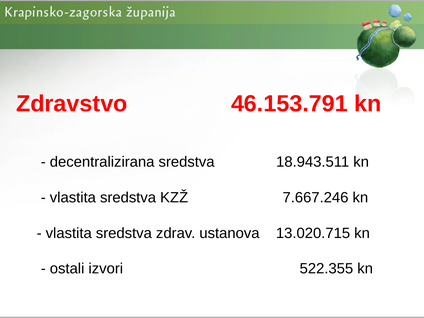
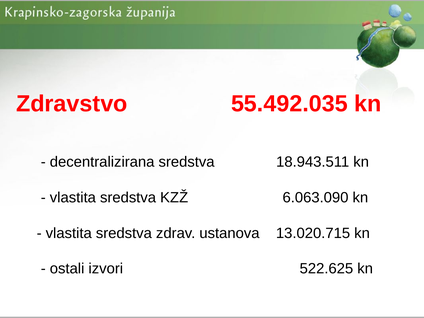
46.153.791: 46.153.791 -> 55.492.035
7.667.246: 7.667.246 -> 6.063.090
522.355: 522.355 -> 522.625
